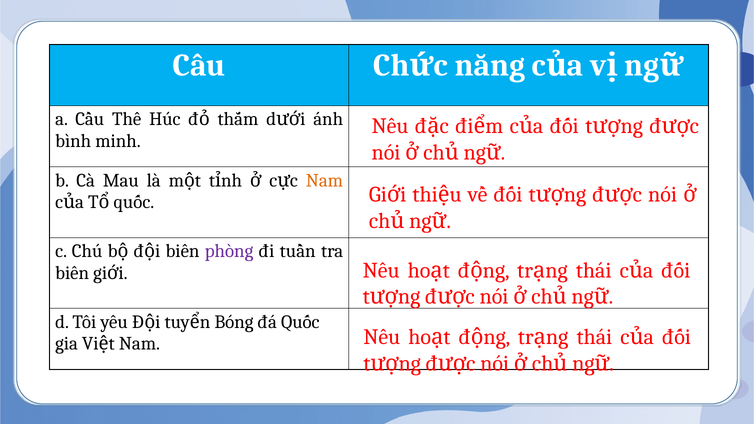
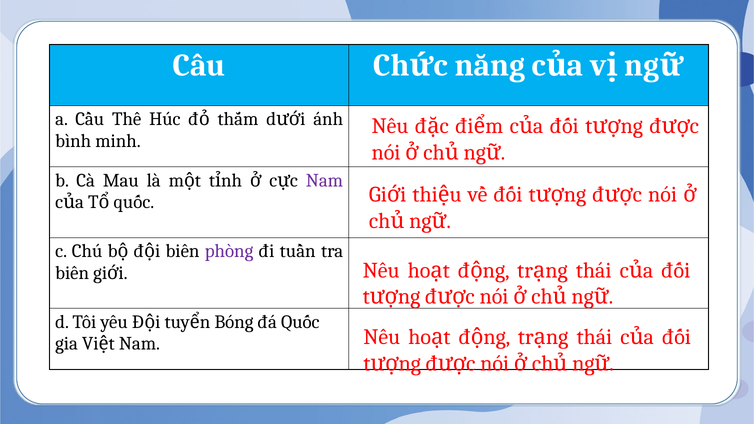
Nam at (324, 181) colour: orange -> purple
